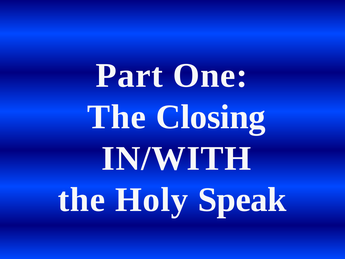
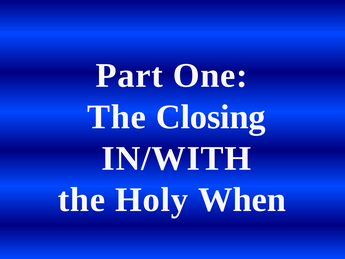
Speak: Speak -> When
